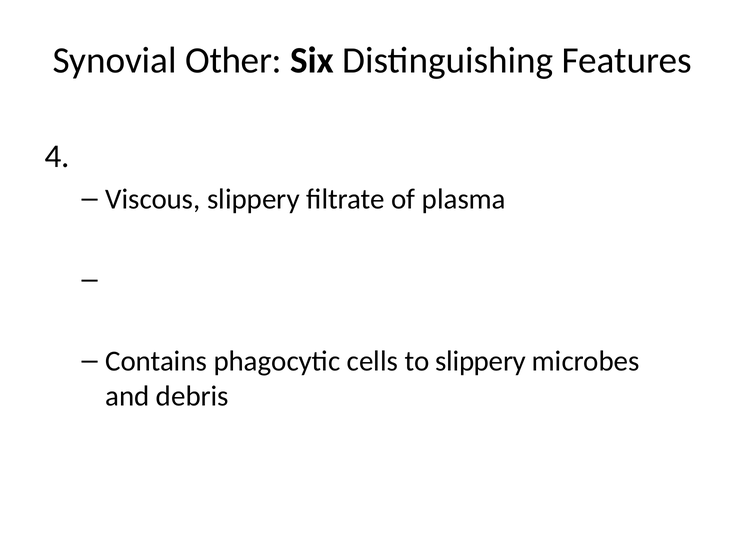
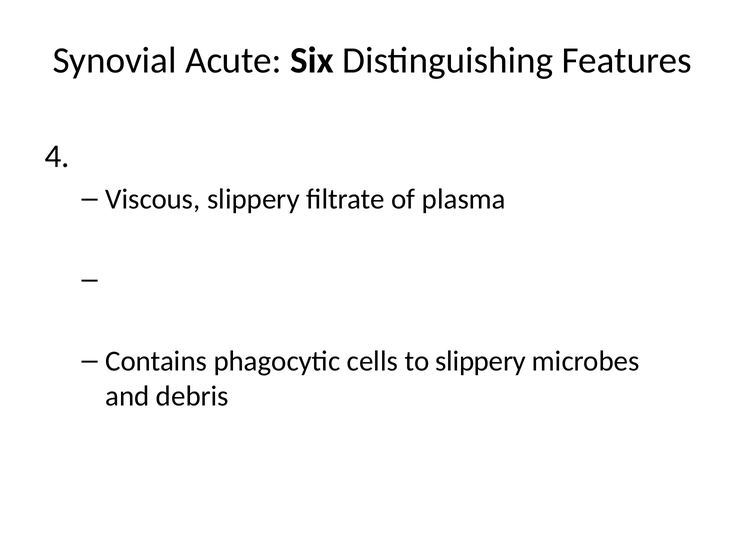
Other: Other -> Acute
